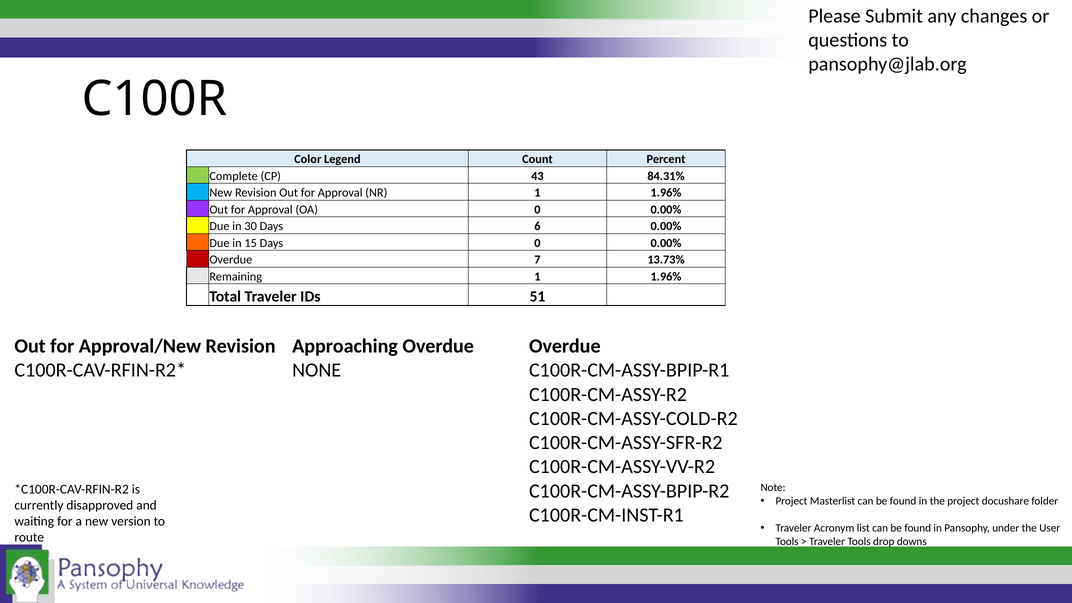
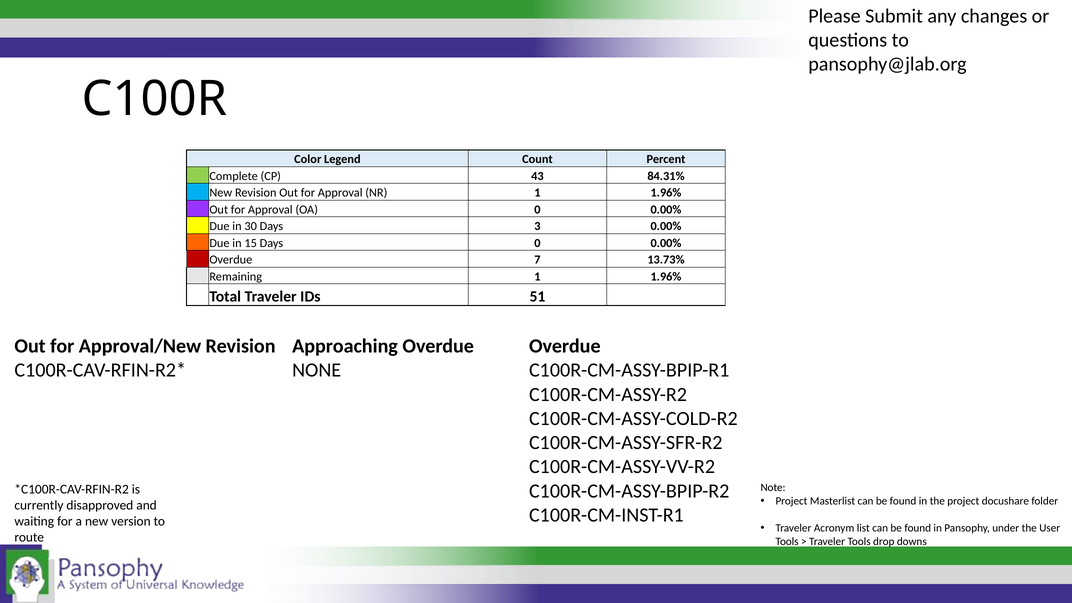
6: 6 -> 3
